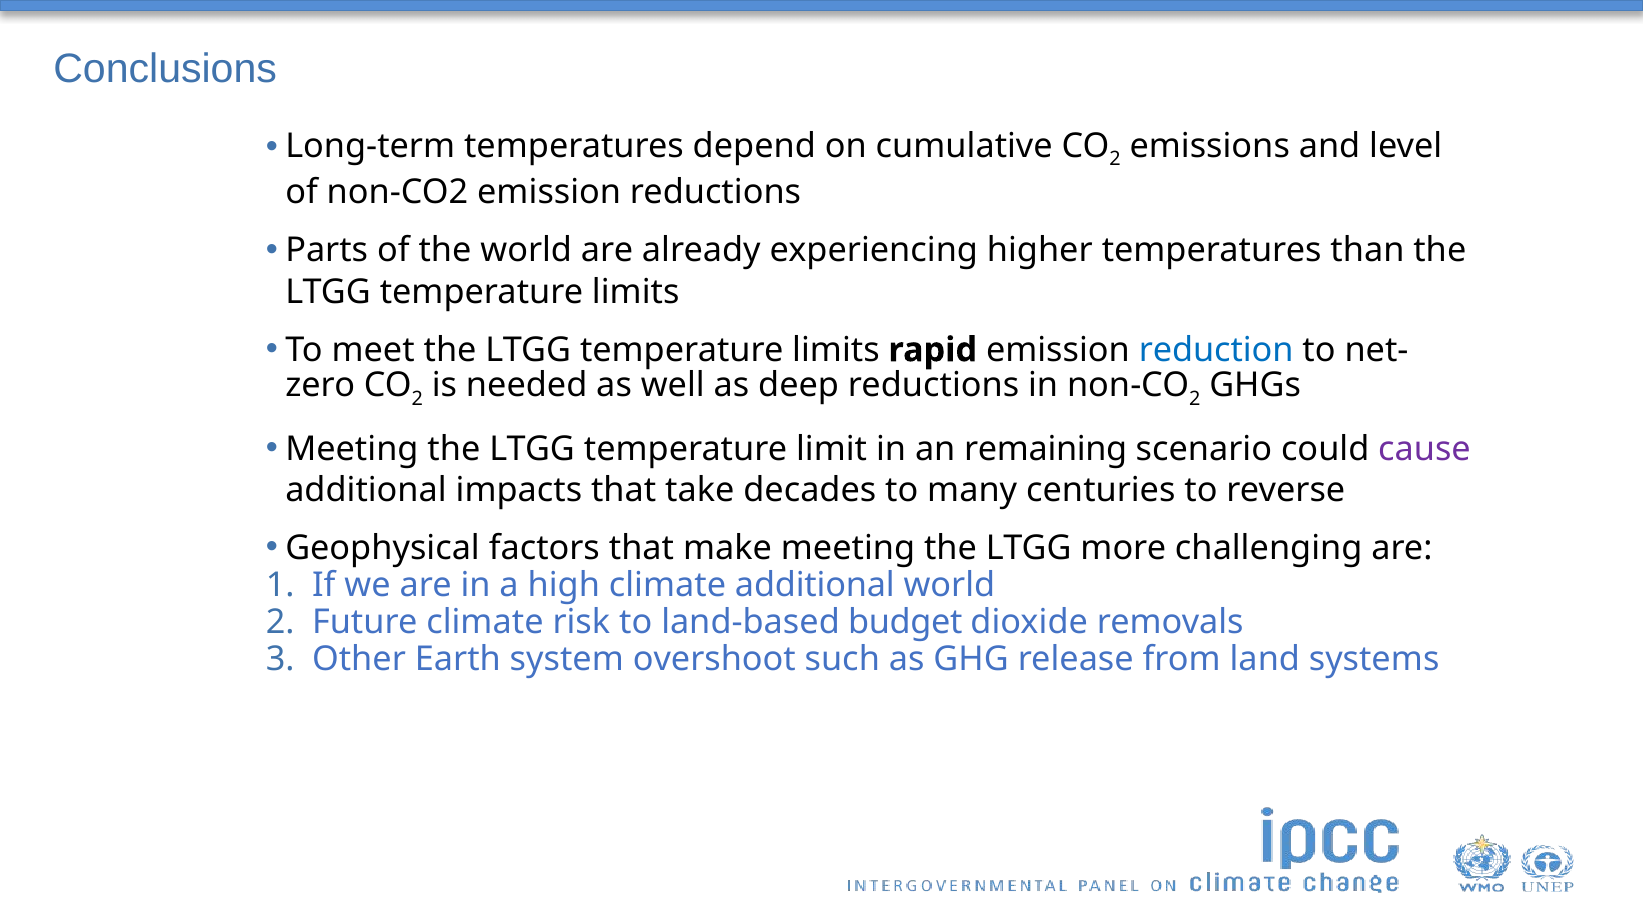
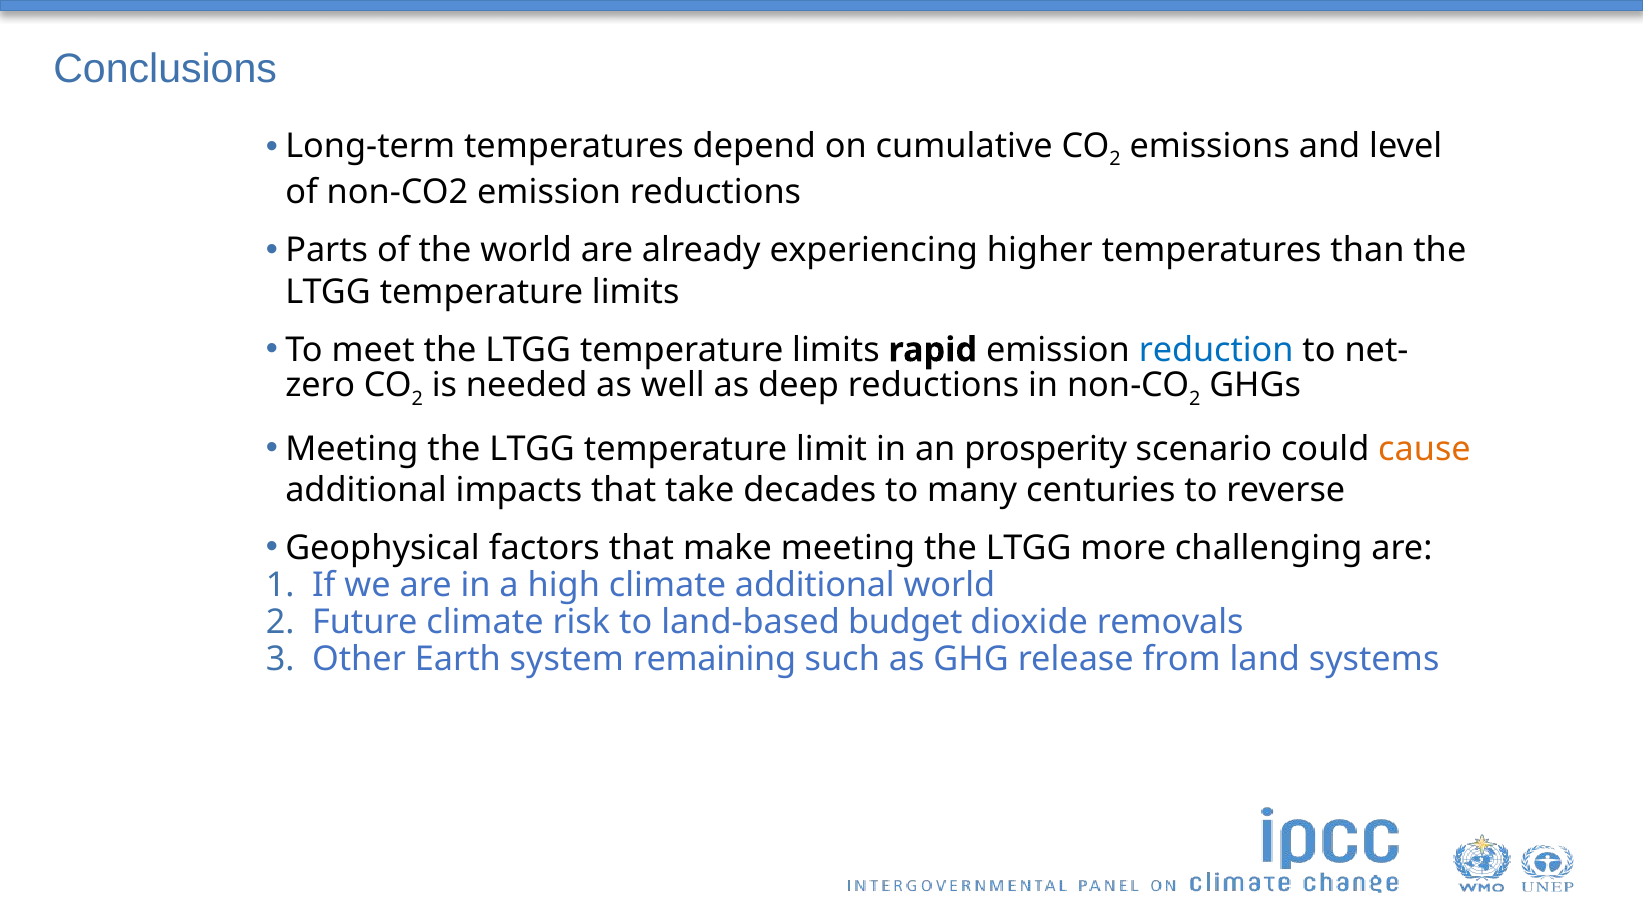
remaining: remaining -> prosperity
cause colour: purple -> orange
overshoot: overshoot -> remaining
